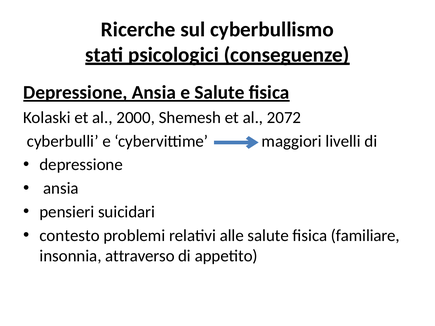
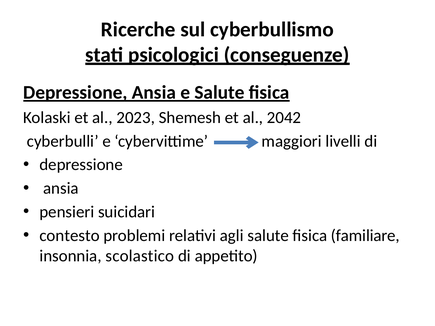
2000: 2000 -> 2023
2072: 2072 -> 2042
alle: alle -> agli
attraverso: attraverso -> scolastico
